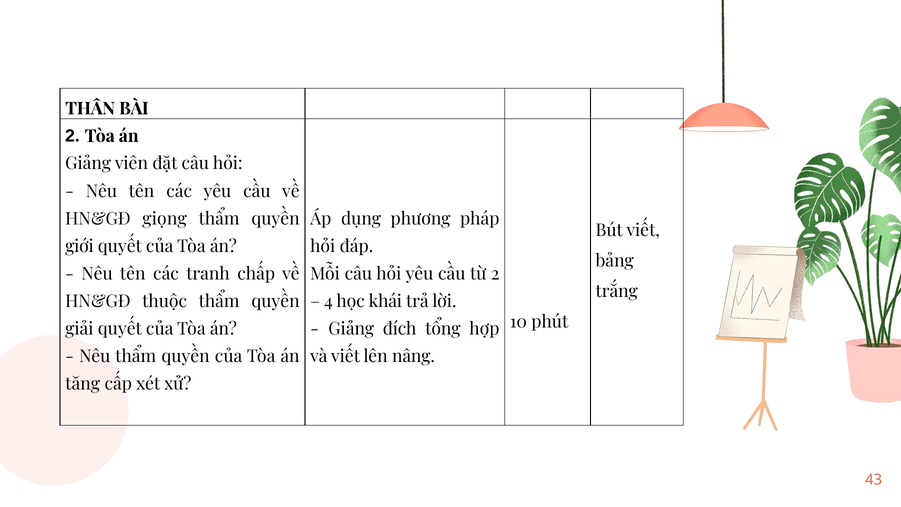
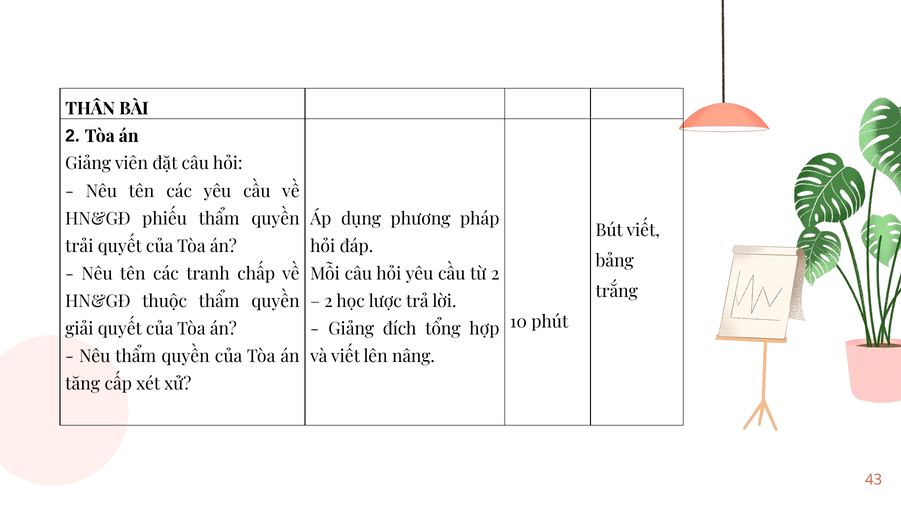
giọng: giọng -> phiếu
giới: giới -> trải
4 at (329, 301): 4 -> 2
khái: khái -> lược
